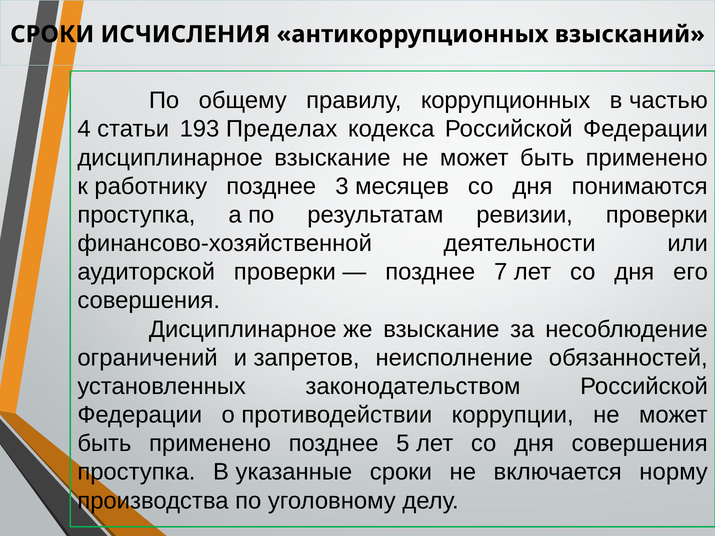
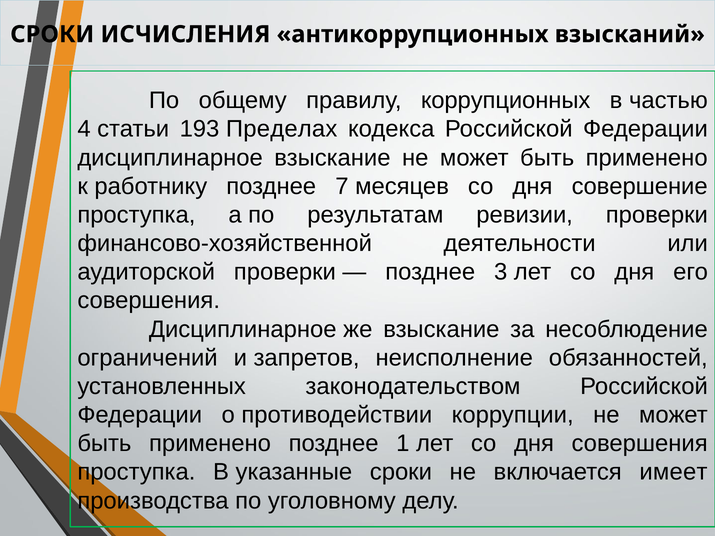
3: 3 -> 7
понимаются: понимаются -> совершение
7: 7 -> 3
5: 5 -> 1
норму: норму -> имеет
